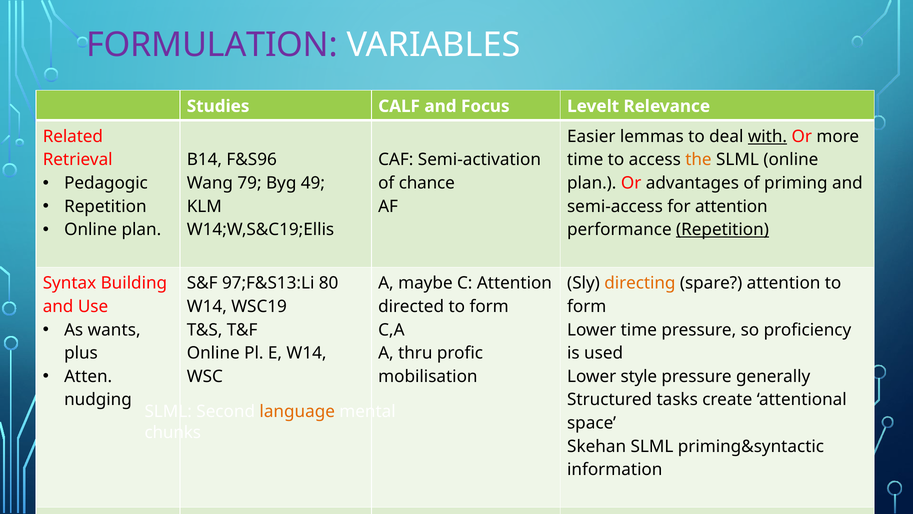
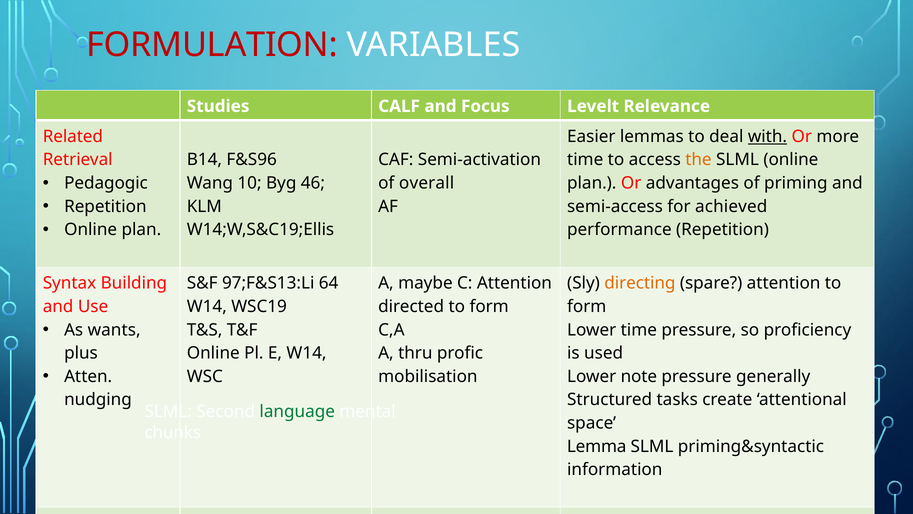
FORMULATION colour: purple -> red
79: 79 -> 10
49: 49 -> 46
chance: chance -> overall
for attention: attention -> achieved
Repetition at (722, 230) underline: present -> none
80: 80 -> 64
style: style -> note
language colour: orange -> green
Skehan: Skehan -> Lemma
